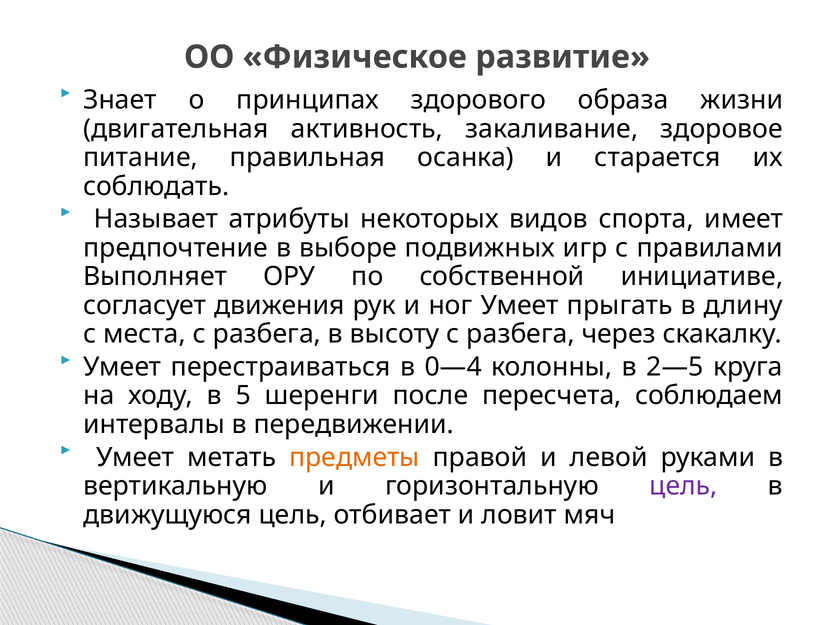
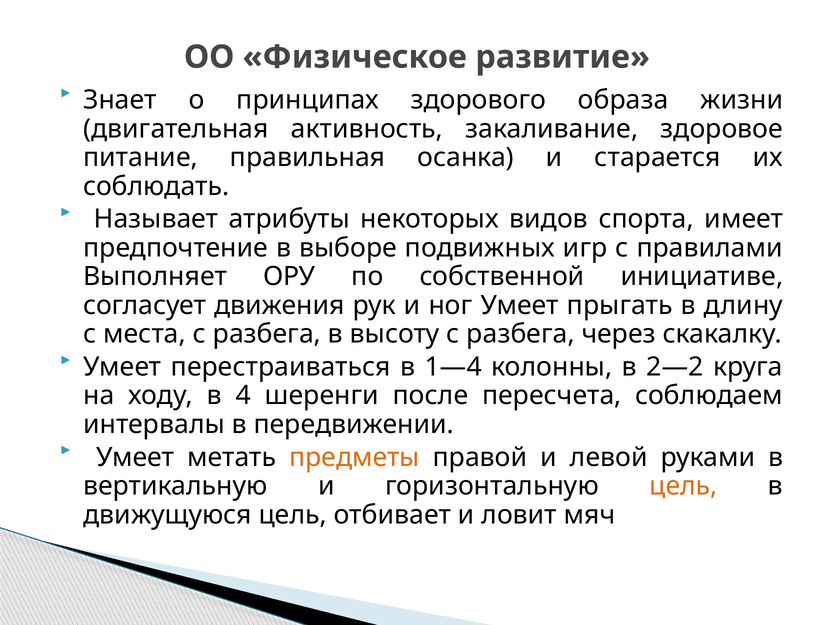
0—4: 0—4 -> 1—4
2—5: 2—5 -> 2—2
5: 5 -> 4
цель at (683, 486) colour: purple -> orange
